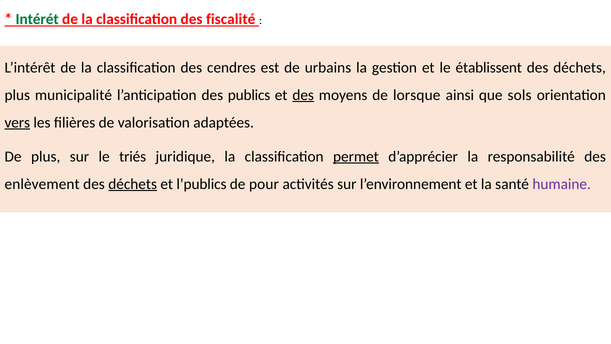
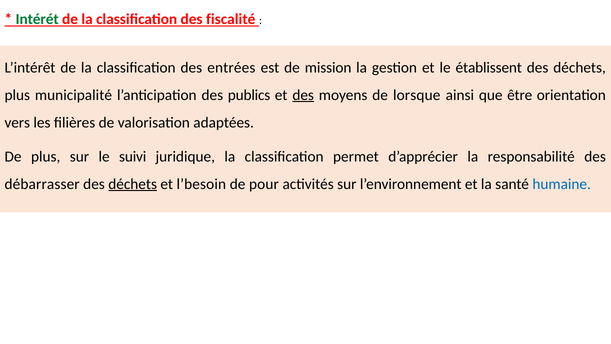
cendres: cendres -> entrées
urbains: urbains -> mission
sols: sols -> être
vers underline: present -> none
triés: triés -> suivi
permet underline: present -> none
enlèvement: enlèvement -> débarrasser
l’publics: l’publics -> l’besoin
humaine colour: purple -> blue
